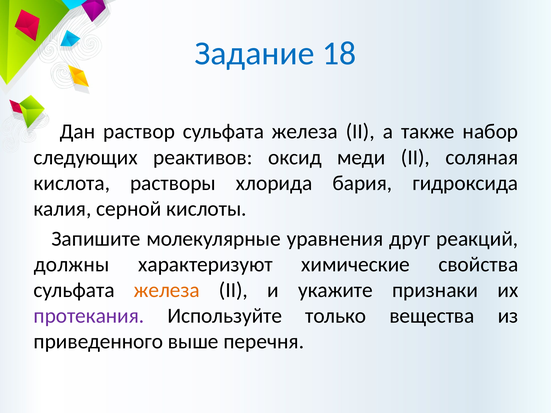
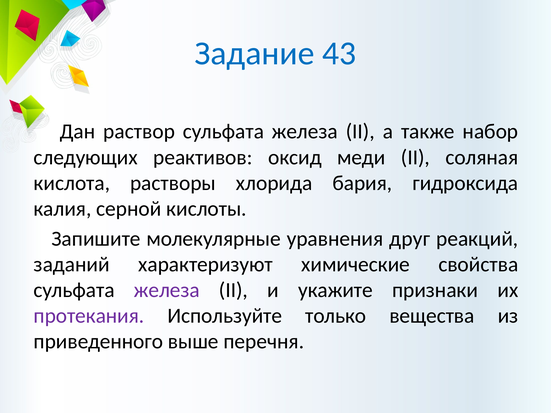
18: 18 -> 43
должны: должны -> заданий
железа at (167, 290) colour: orange -> purple
